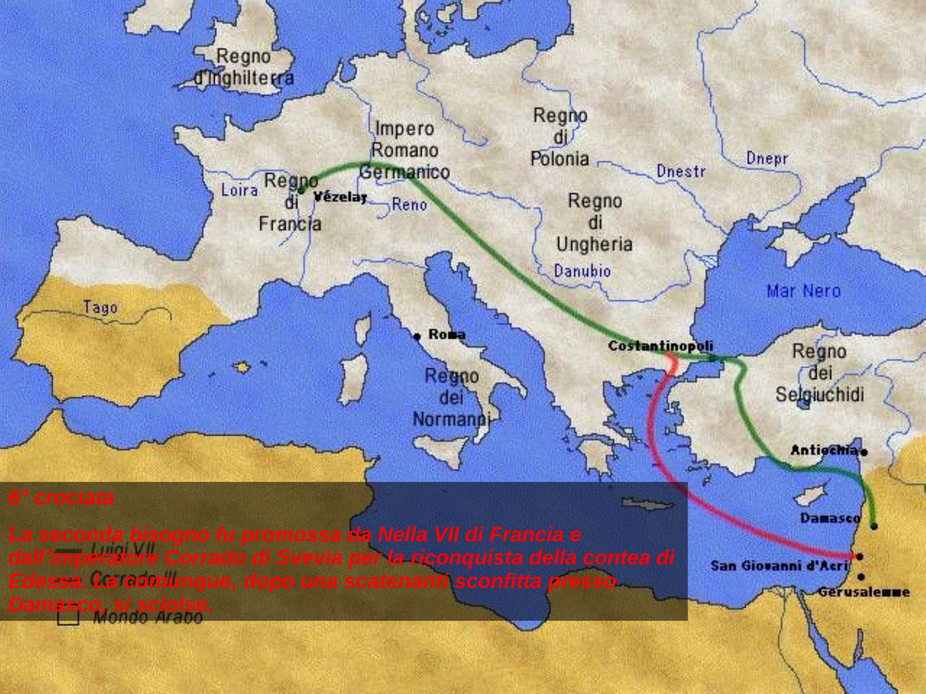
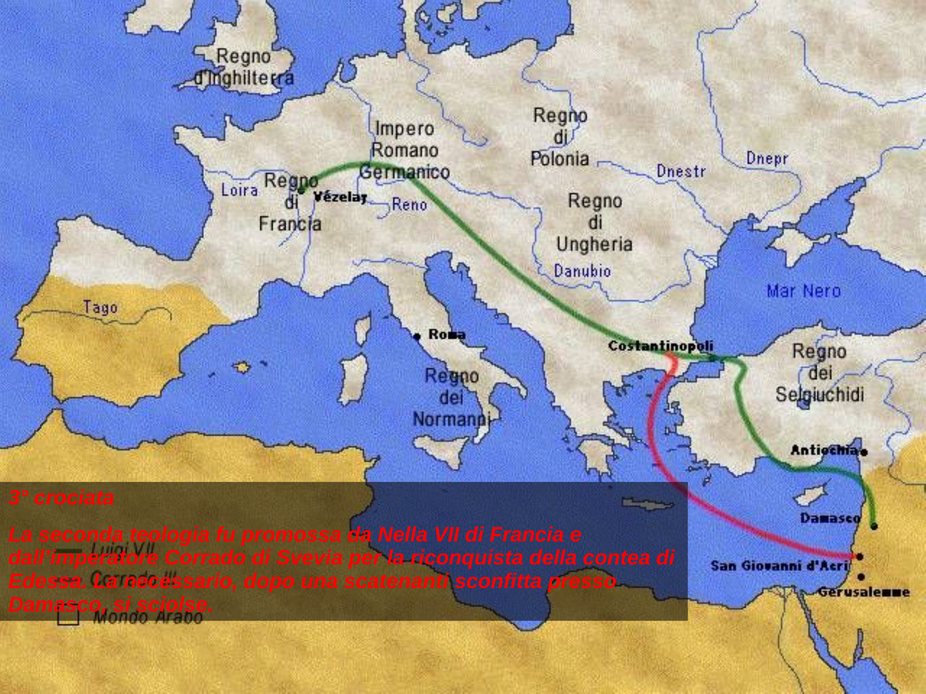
6°: 6° -> 3°
bisogno: bisogno -> teologia
comunque: comunque -> necessario
